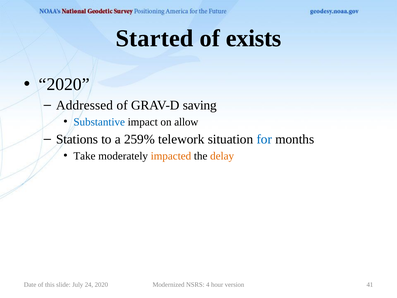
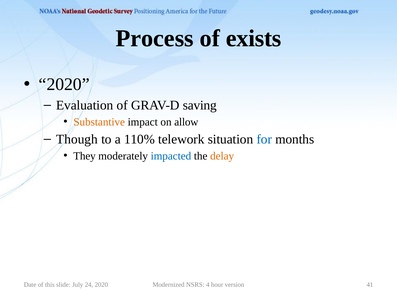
Started: Started -> Process
Addressed: Addressed -> Evaluation
Substantive colour: blue -> orange
Stations: Stations -> Though
259%: 259% -> 110%
Take: Take -> They
impacted colour: orange -> blue
